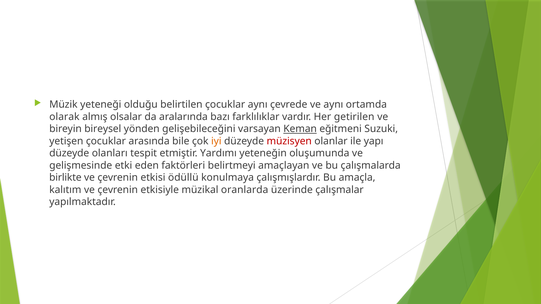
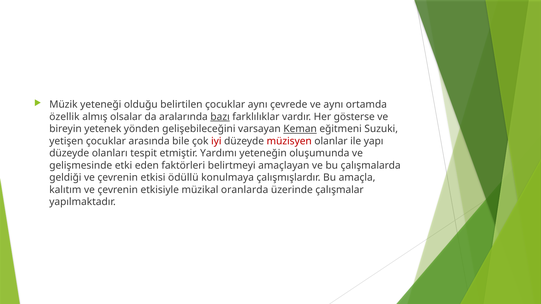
olarak: olarak -> özellik
bazı underline: none -> present
getirilen: getirilen -> gösterse
bireysel: bireysel -> yetenek
iyi colour: orange -> red
birlikte: birlikte -> geldiği
